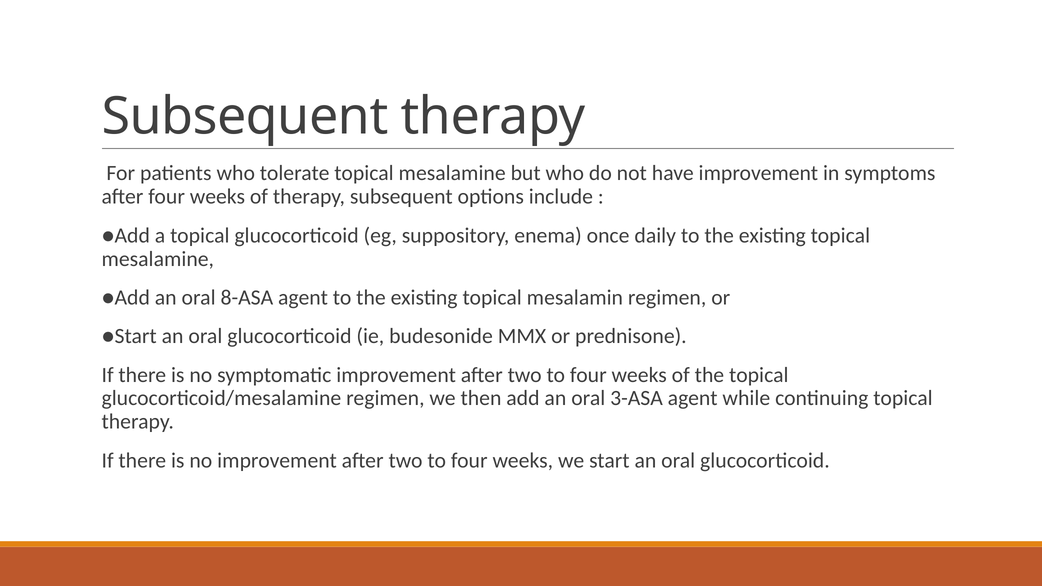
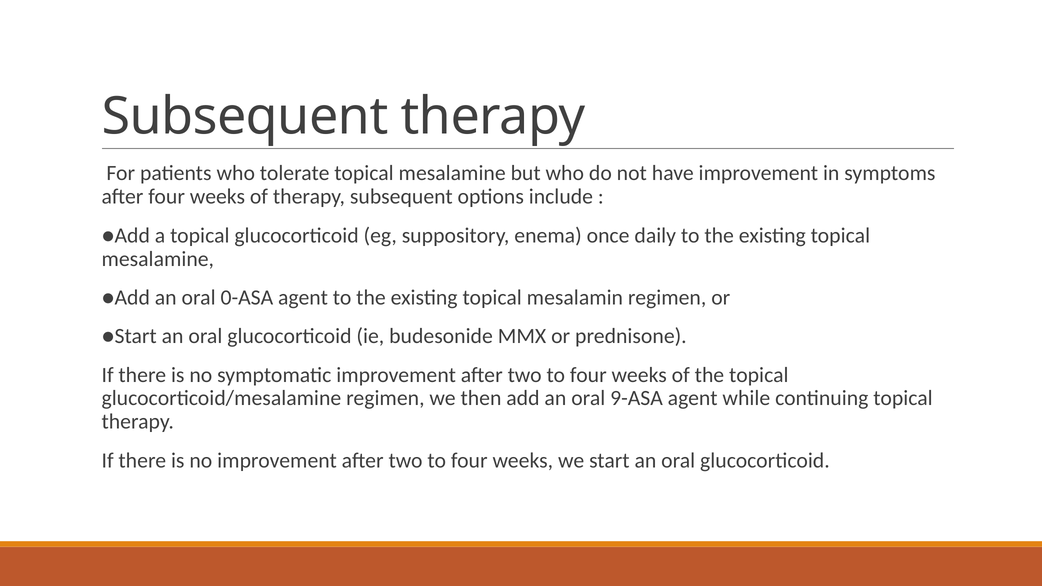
8-ASA: 8-ASA -> 0-ASA
3-ASA: 3-ASA -> 9-ASA
